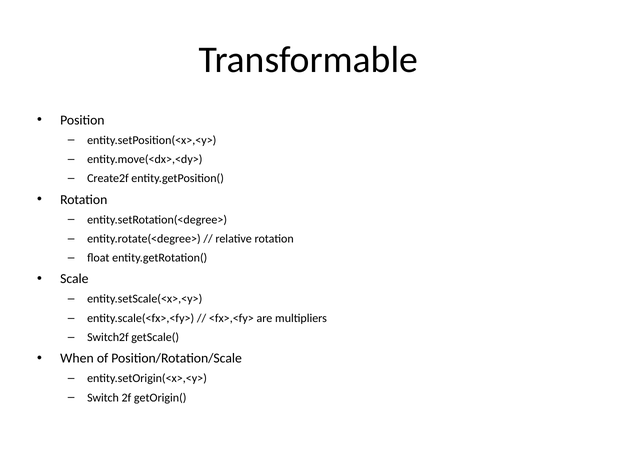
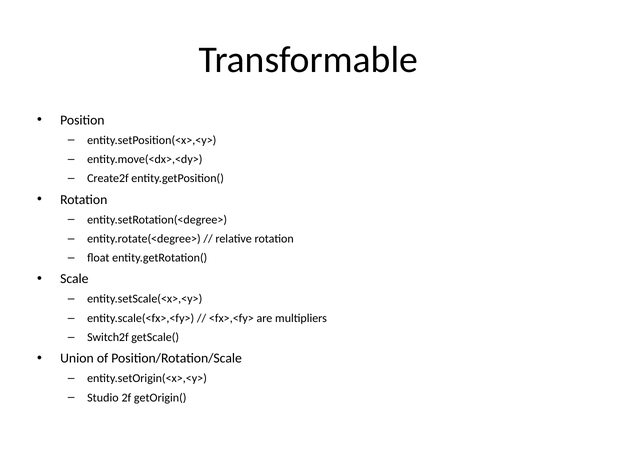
When: When -> Union
Switch: Switch -> Studio
